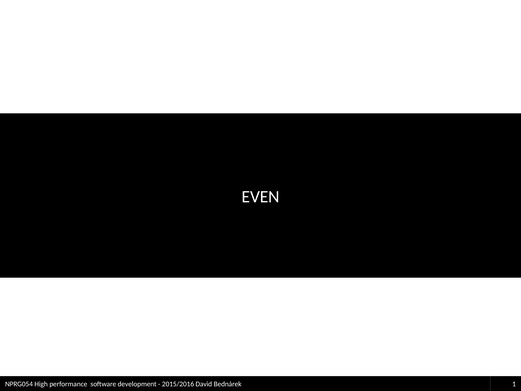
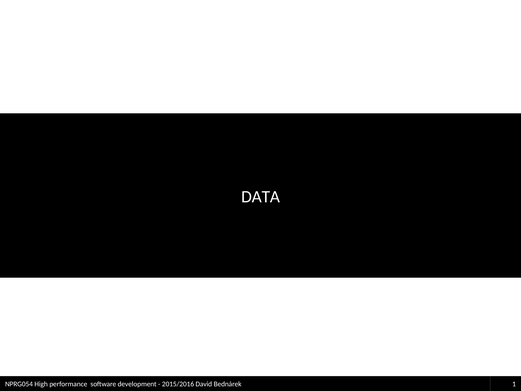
EVEN: EVEN -> DATA
